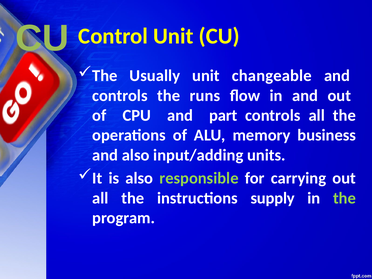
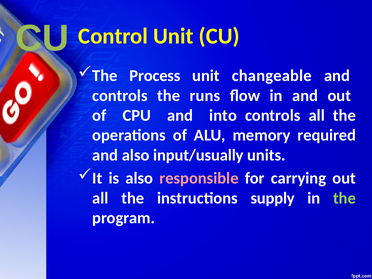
Usually: Usually -> Process
part: part -> into
business: business -> required
input/adding: input/adding -> input/usually
responsible colour: light green -> pink
